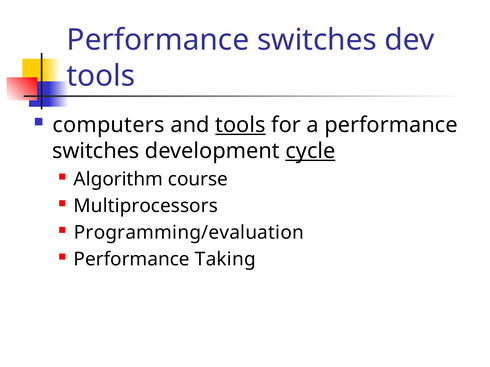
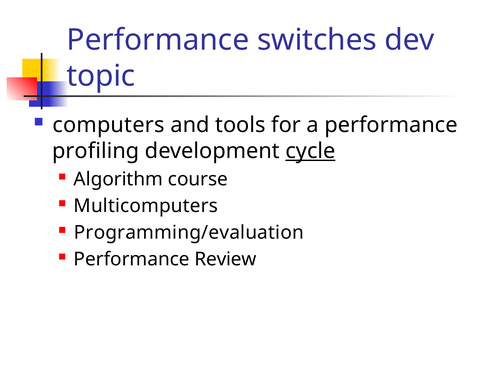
tools at (101, 76): tools -> topic
tools at (240, 125) underline: present -> none
switches at (96, 151): switches -> profiling
Multiprocessors: Multiprocessors -> Multicomputers
Taking: Taking -> Review
